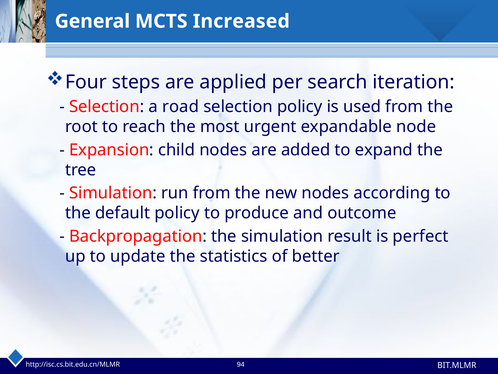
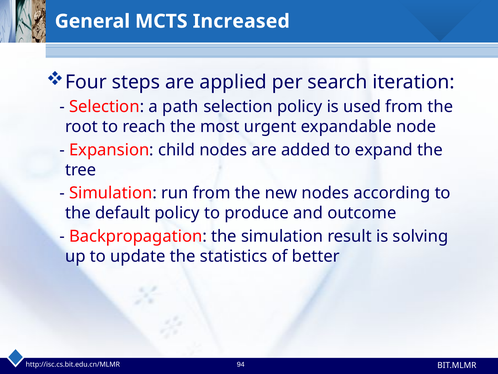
road: road -> path
perfect: perfect -> solving
